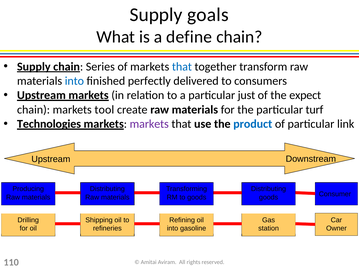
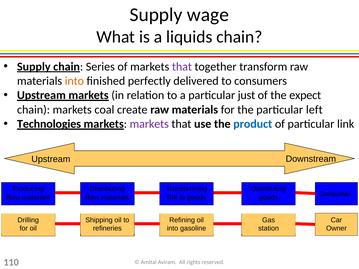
goals: goals -> wage
define: define -> liquids
that at (182, 67) colour: blue -> purple
into at (74, 81) colour: blue -> orange
tool: tool -> coal
turf: turf -> left
